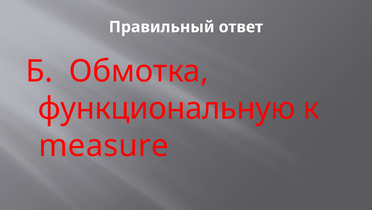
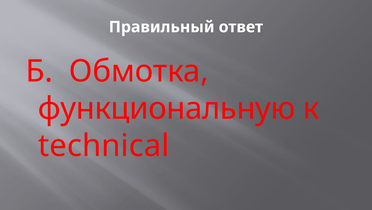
measure: measure -> technical
